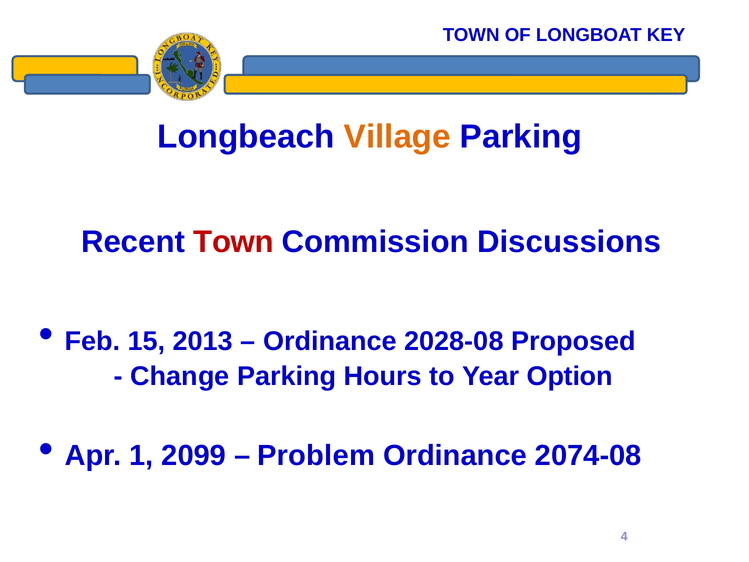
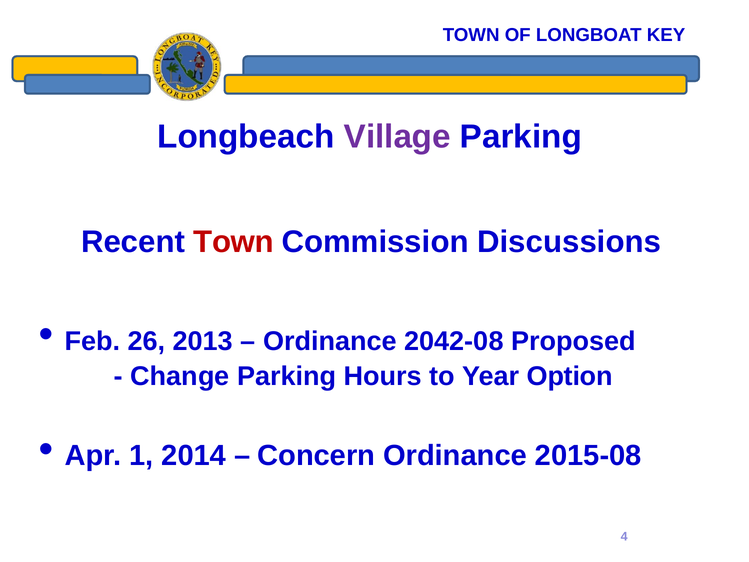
Village colour: orange -> purple
15: 15 -> 26
2028-08: 2028-08 -> 2042-08
2099: 2099 -> 2014
Problem: Problem -> Concern
2074-08: 2074-08 -> 2015-08
